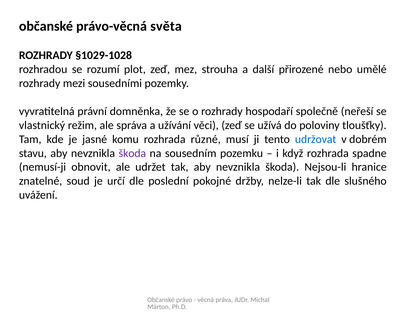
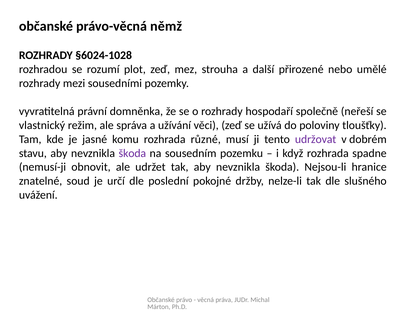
světa: světa -> němž
§1029-1028: §1029-1028 -> §6024-1028
udržovat colour: blue -> purple
